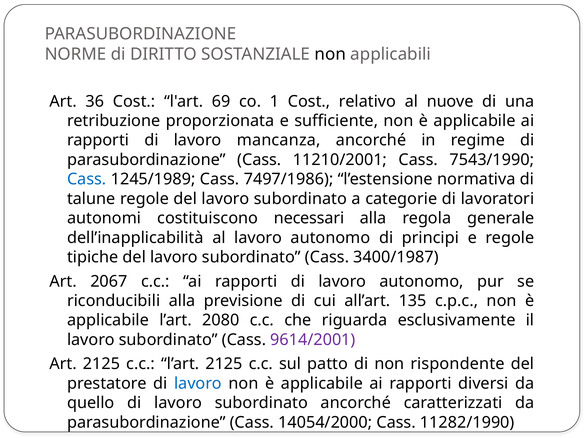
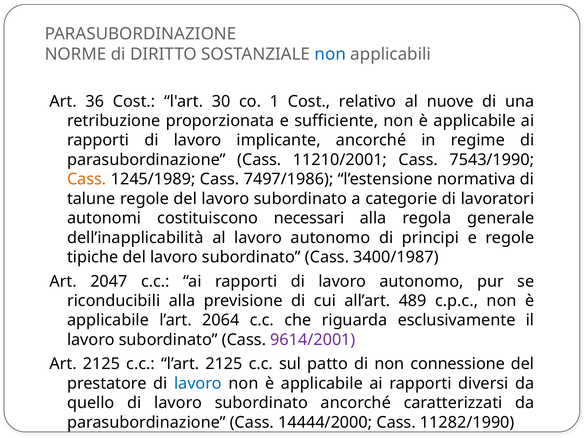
non at (330, 54) colour: black -> blue
69: 69 -> 30
mancanza: mancanza -> implicante
Cass at (87, 179) colour: blue -> orange
2067: 2067 -> 2047
135: 135 -> 489
2080: 2080 -> 2064
rispondente: rispondente -> connessione
14054/2000: 14054/2000 -> 14444/2000
